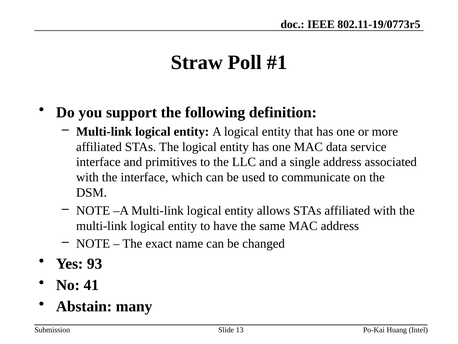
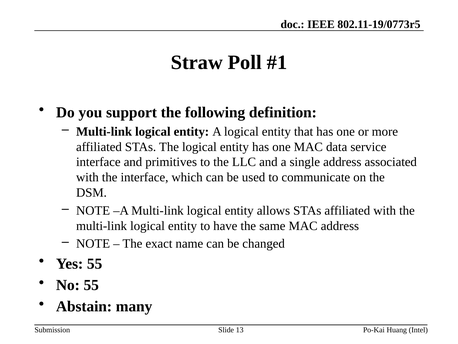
Yes 93: 93 -> 55
No 41: 41 -> 55
